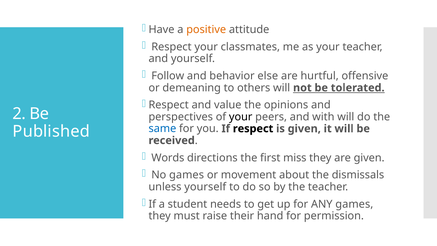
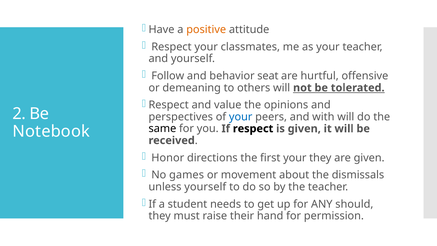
else: else -> seat
your at (241, 117) colour: black -> blue
same colour: blue -> black
Published: Published -> Notebook
Words: Words -> Honor
first miss: miss -> your
ANY games: games -> should
